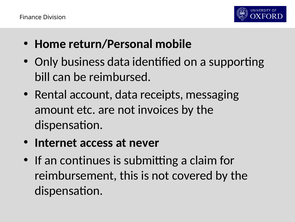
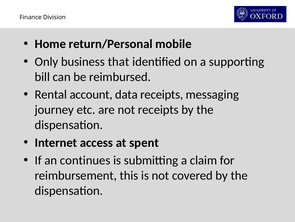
business data: data -> that
amount: amount -> journey
not invoices: invoices -> receipts
never: never -> spent
